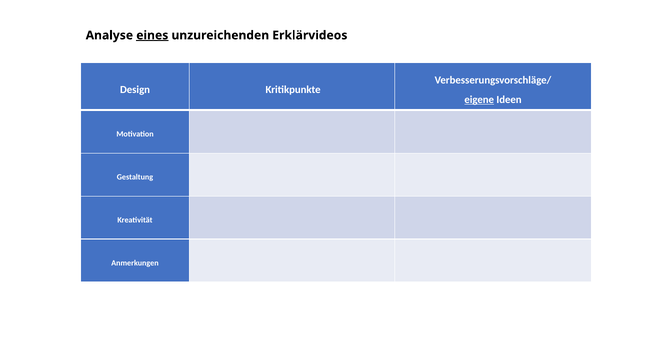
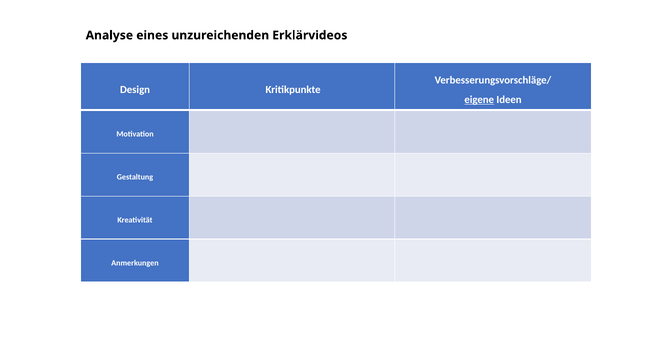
eines underline: present -> none
